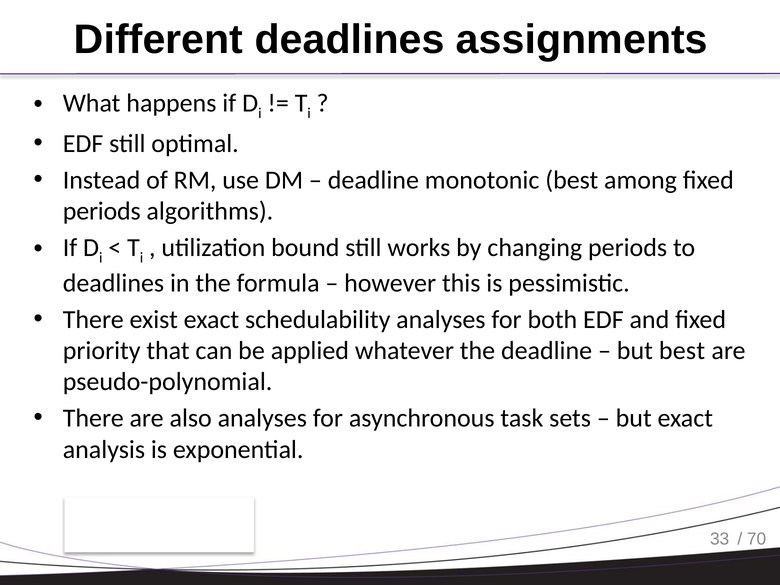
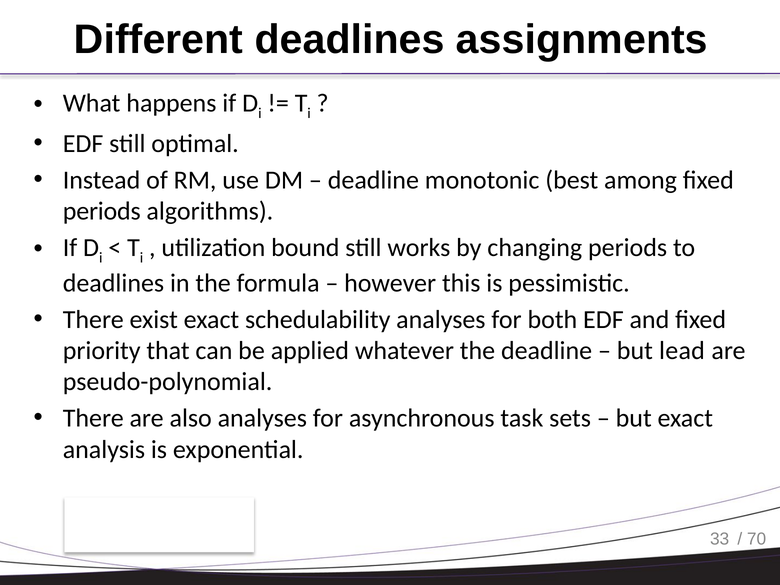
but best: best -> lead
